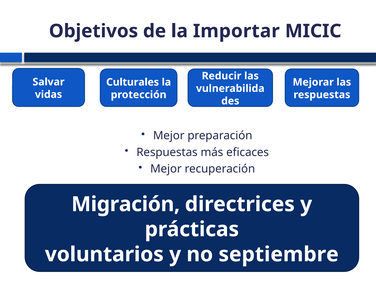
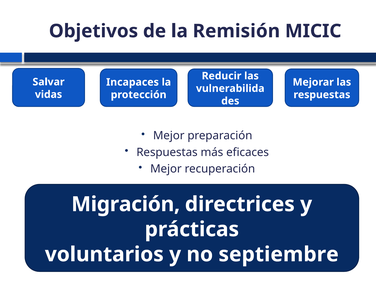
Importar: Importar -> Remisión
Culturales: Culturales -> Incapaces
